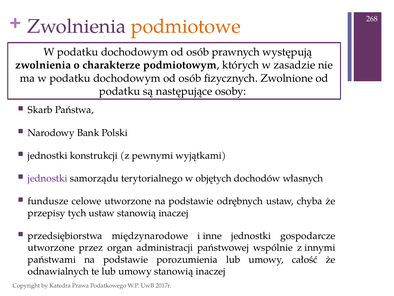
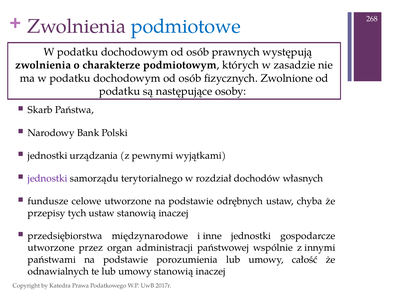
podmiotowe colour: orange -> blue
konstrukcji: konstrukcji -> urządzania
objętych: objętych -> rozdział
